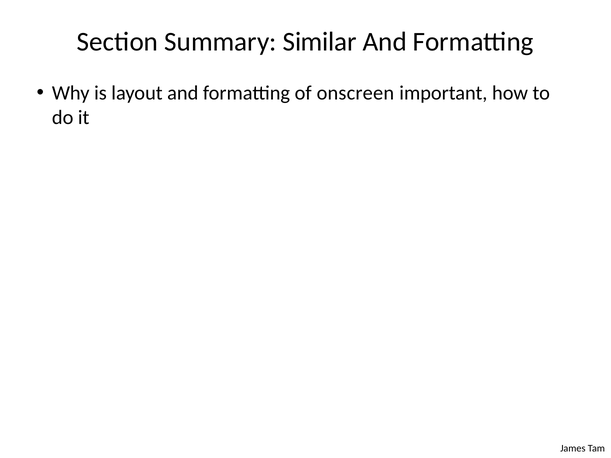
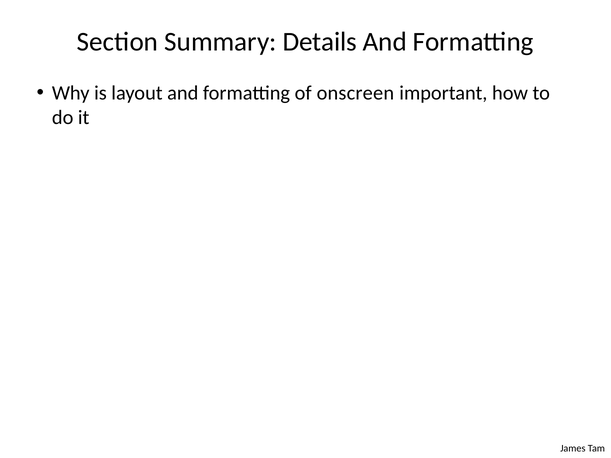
Similar: Similar -> Details
